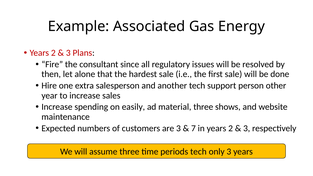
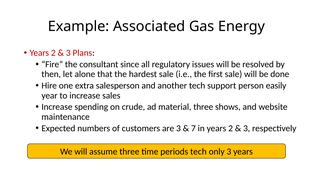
other: other -> easily
easily: easily -> crude
